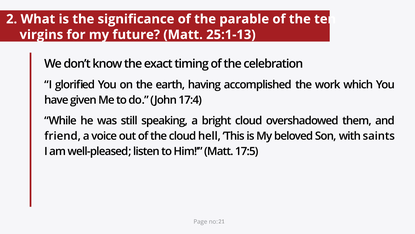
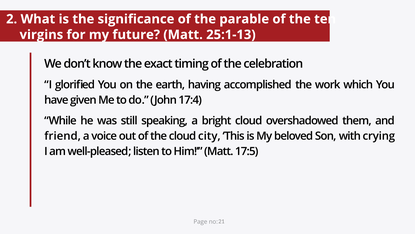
hell: hell -> city
saints: saints -> crying
